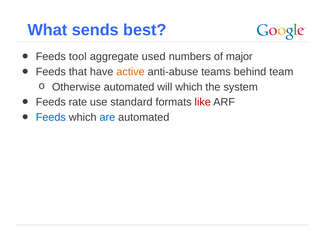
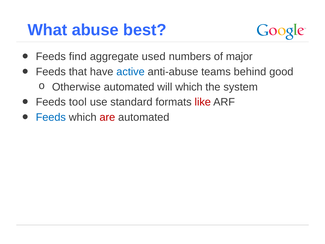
sends: sends -> abuse
tool: tool -> find
active colour: orange -> blue
team: team -> good
rate: rate -> tool
are colour: blue -> red
